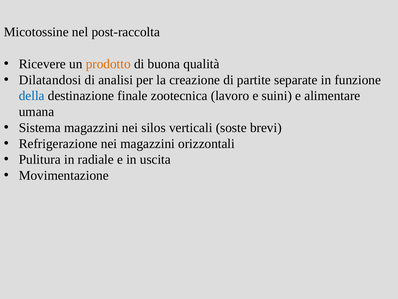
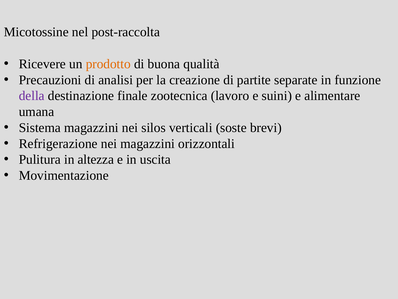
Dilatandosi: Dilatandosi -> Precauzioni
della colour: blue -> purple
radiale: radiale -> altezza
